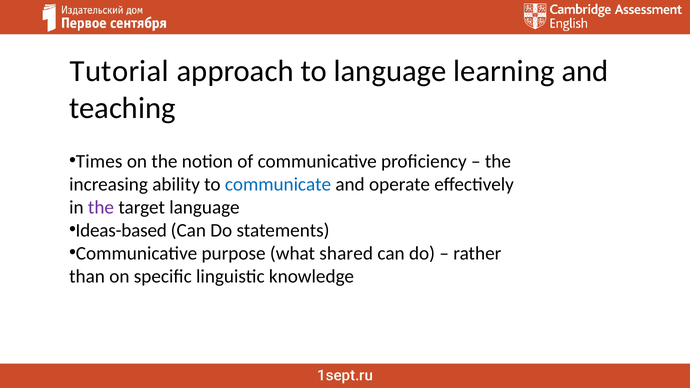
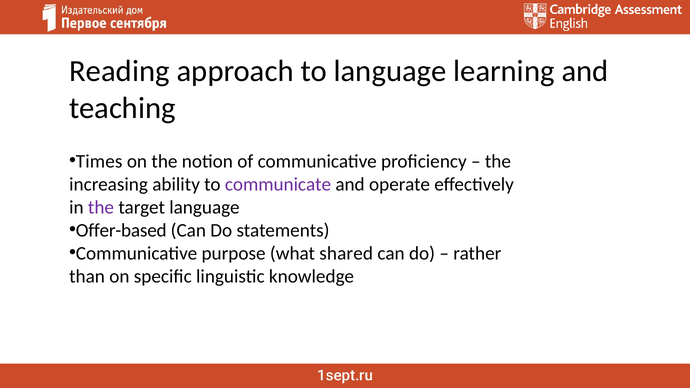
Tutorial: Tutorial -> Reading
communicate colour: blue -> purple
Ideas-based: Ideas-based -> Offer-based
